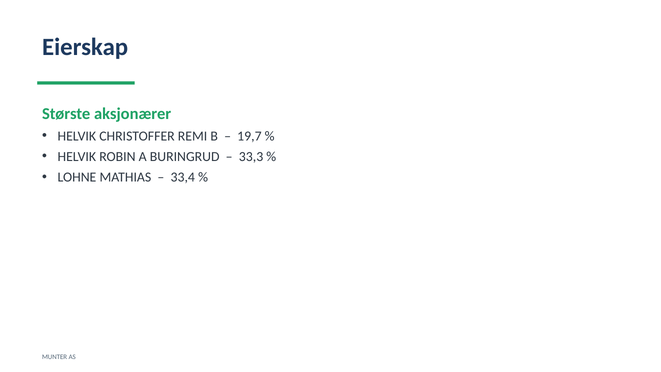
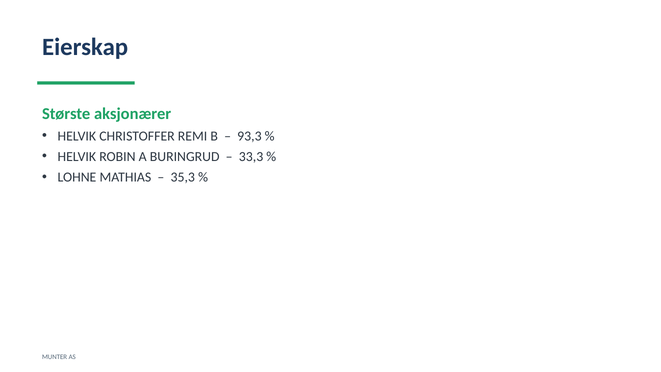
19,7: 19,7 -> 93,3
33,4: 33,4 -> 35,3
